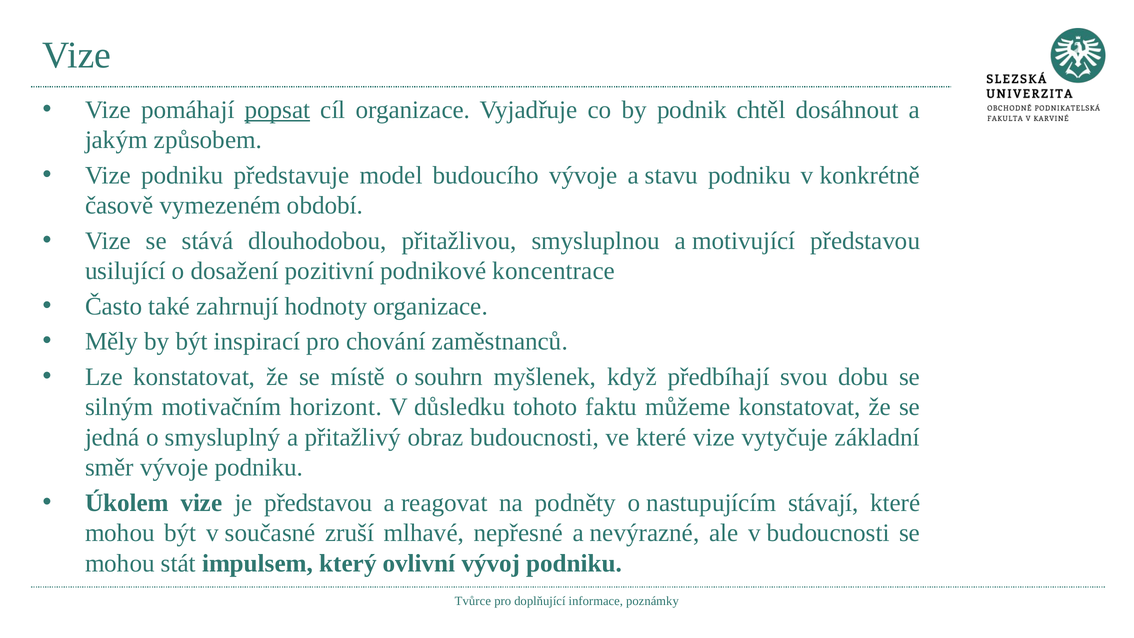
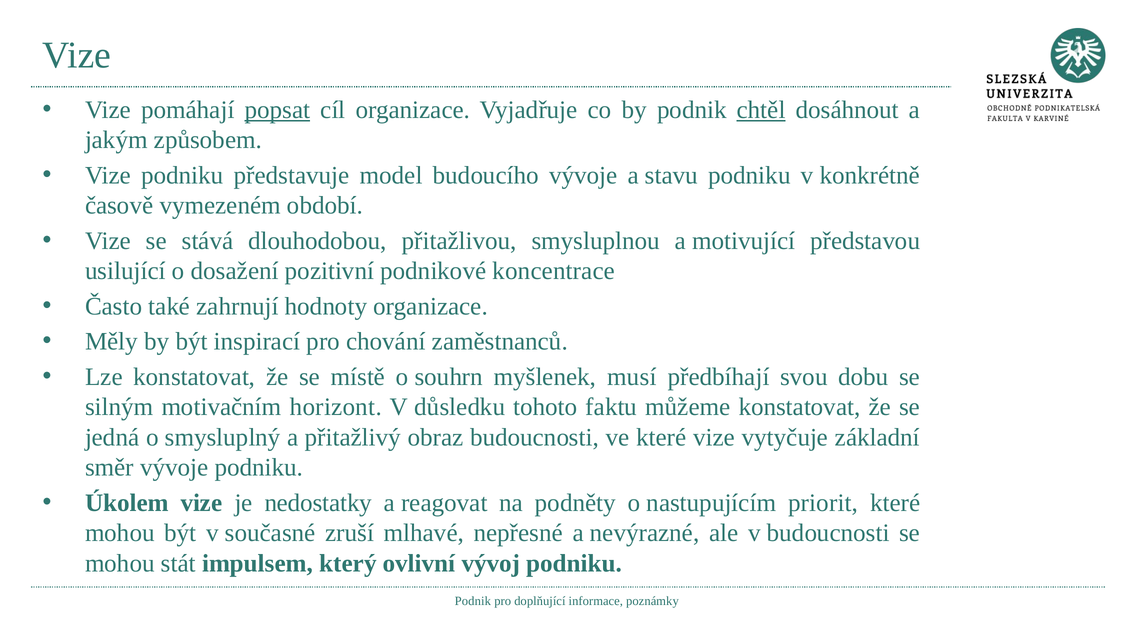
chtěl underline: none -> present
když: když -> musí
je představou: představou -> nedostatky
stávají: stávají -> priorit
Tvůrce at (473, 601): Tvůrce -> Podnik
